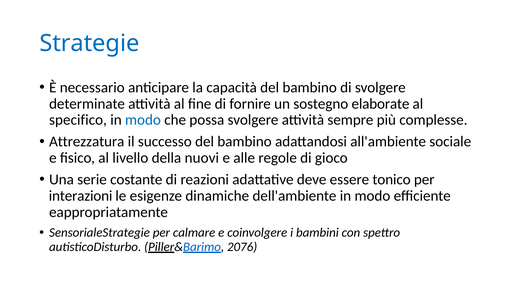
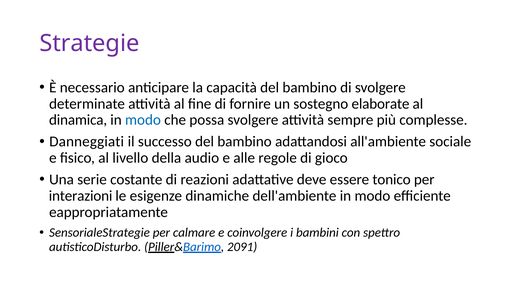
Strategie colour: blue -> purple
specifico: specifico -> dinamica
Attrezzatura: Attrezzatura -> Danneggiati
nuovi: nuovi -> audio
2076: 2076 -> 2091
